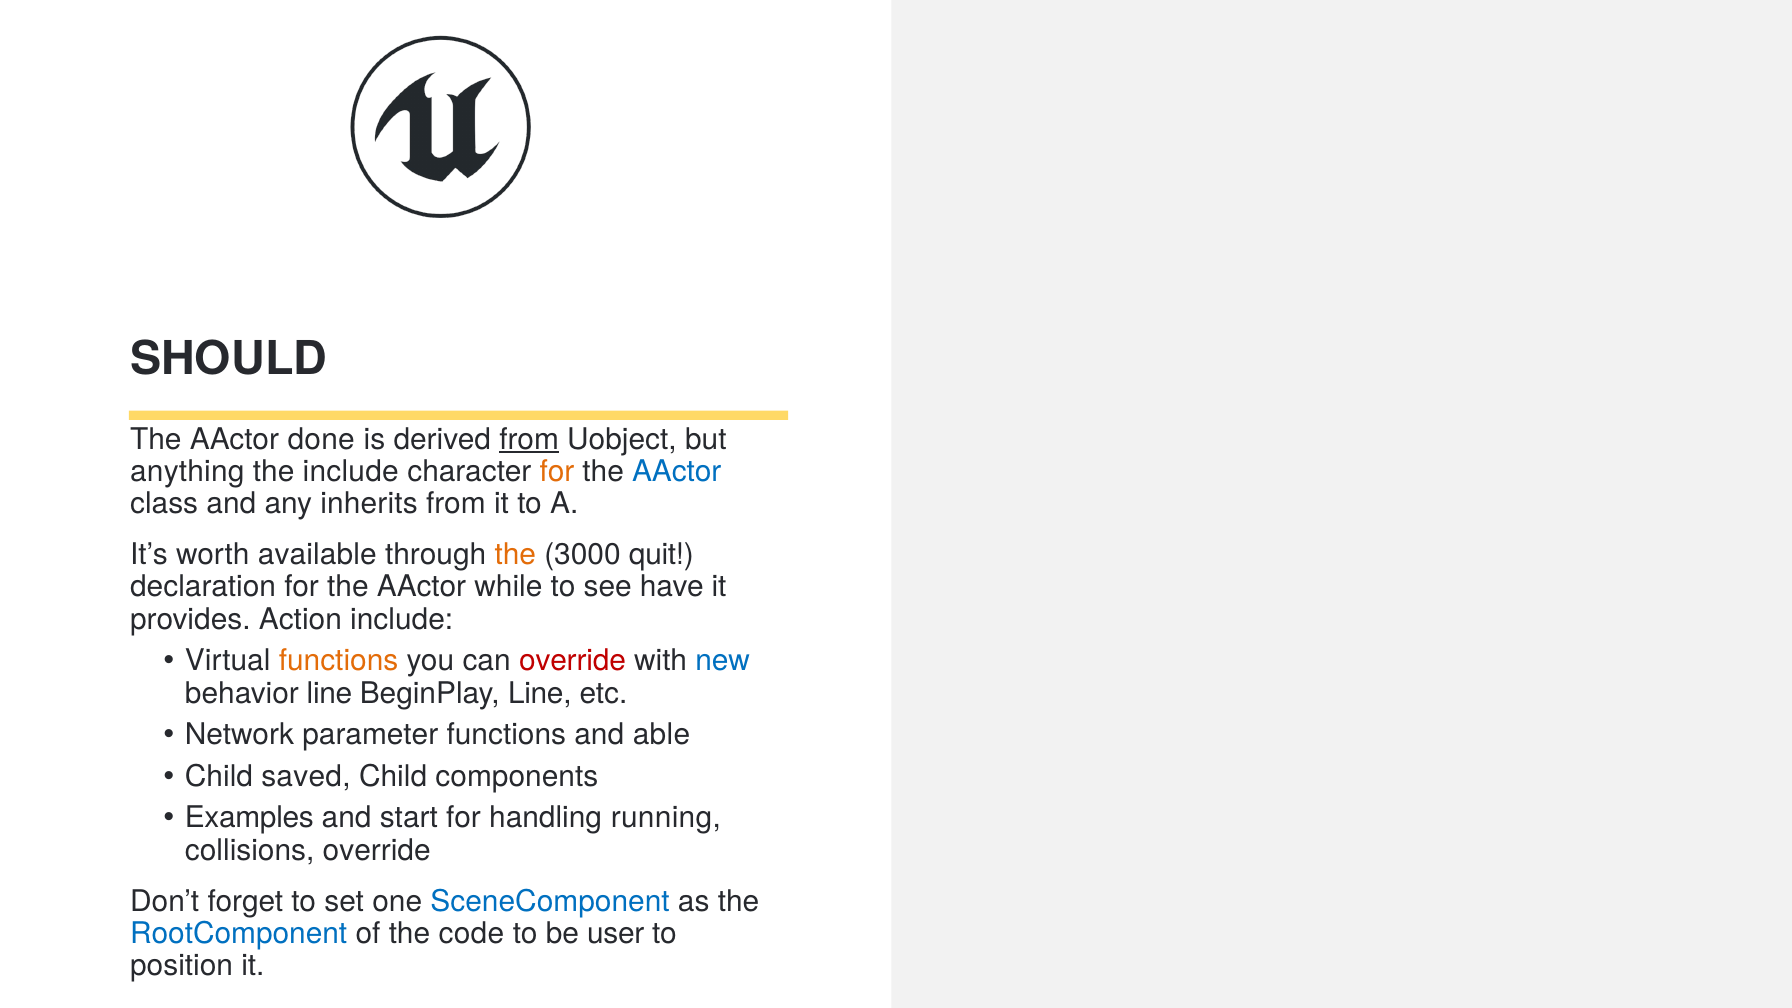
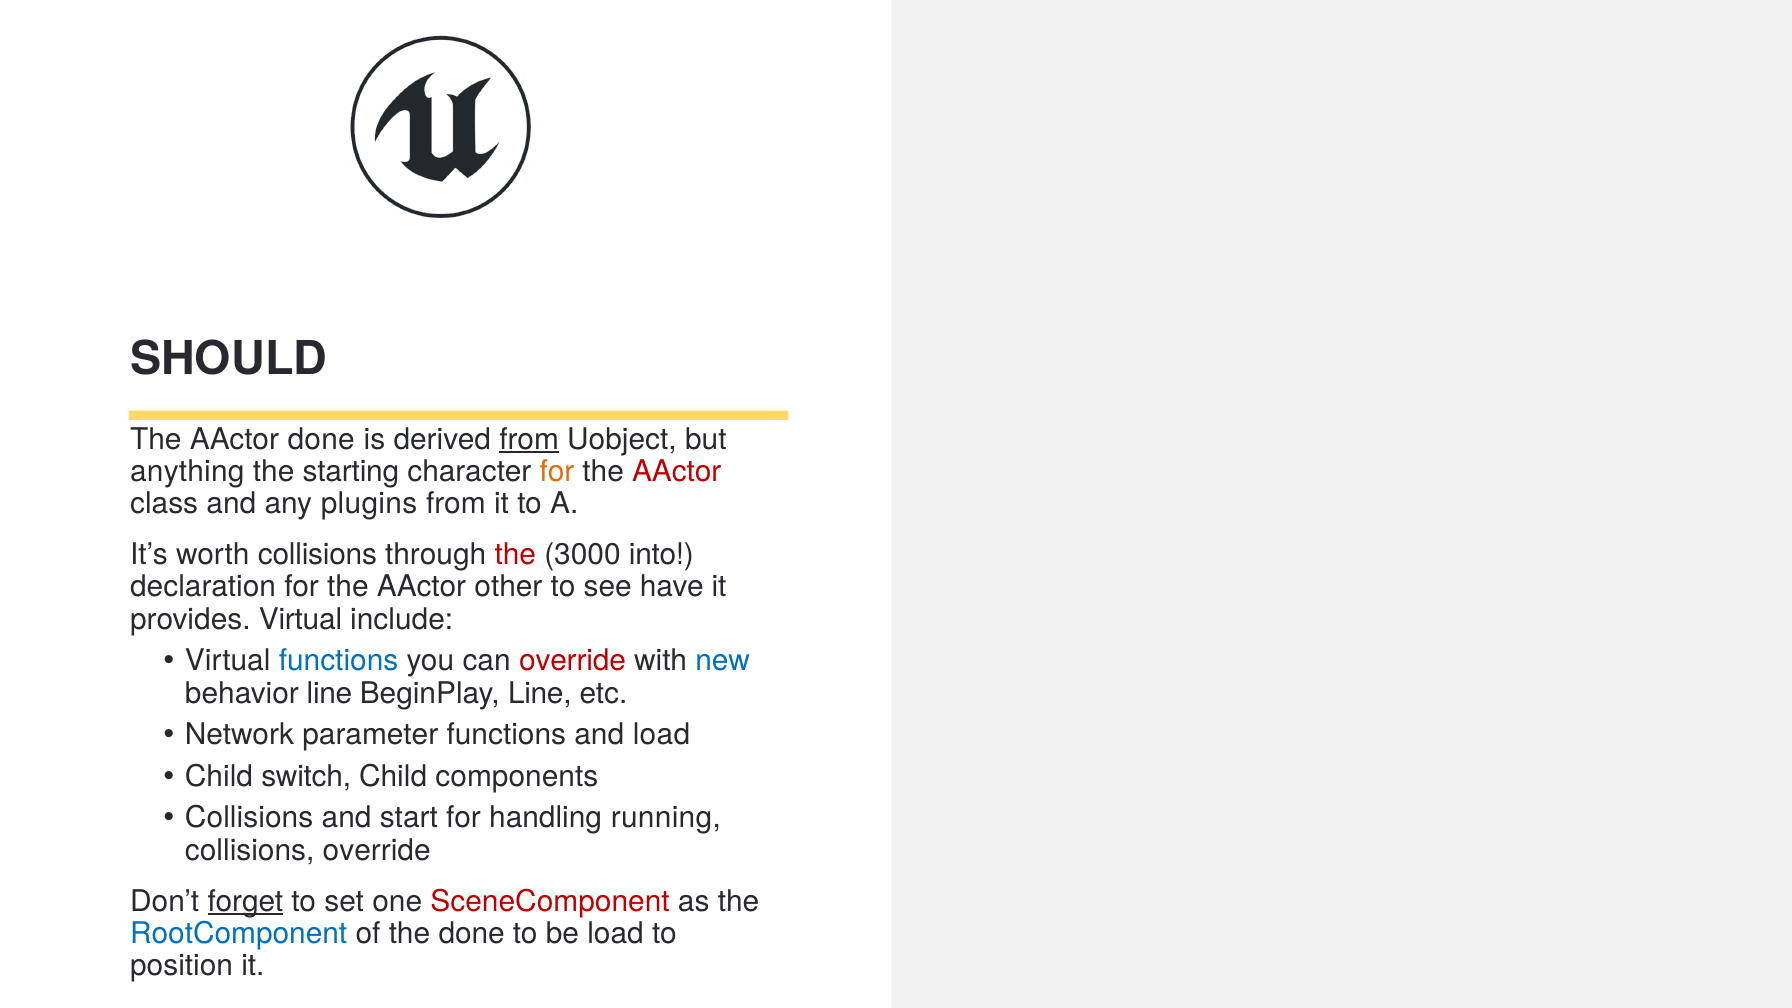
the include: include -> starting
AActor at (677, 471) colour: blue -> red
inherits: inherits -> plugins
worth available: available -> collisions
the at (515, 555) colour: orange -> red
quit: quit -> into
while: while -> other
provides Action: Action -> Virtual
functions at (339, 661) colour: orange -> blue
and able: able -> load
saved: saved -> switch
Examples at (249, 818): Examples -> Collisions
forget underline: none -> present
SceneComponent colour: blue -> red
the code: code -> done
be user: user -> load
